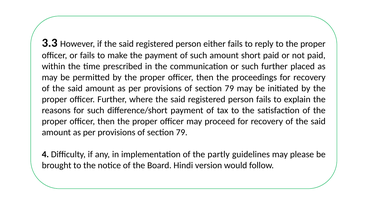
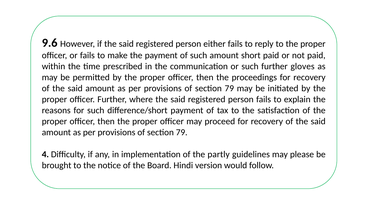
3.3: 3.3 -> 9.6
placed: placed -> gloves
